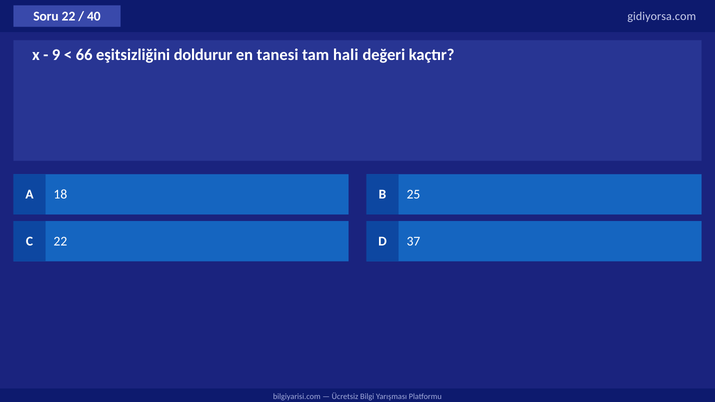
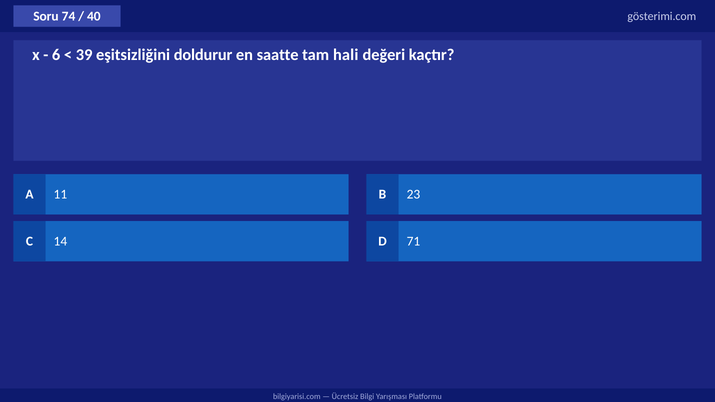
Soru 22: 22 -> 74
gidiyorsa.com: gidiyorsa.com -> gösterimi.com
9: 9 -> 6
66: 66 -> 39
tanesi: tanesi -> saatte
18: 18 -> 11
25: 25 -> 23
C 22: 22 -> 14
37: 37 -> 71
